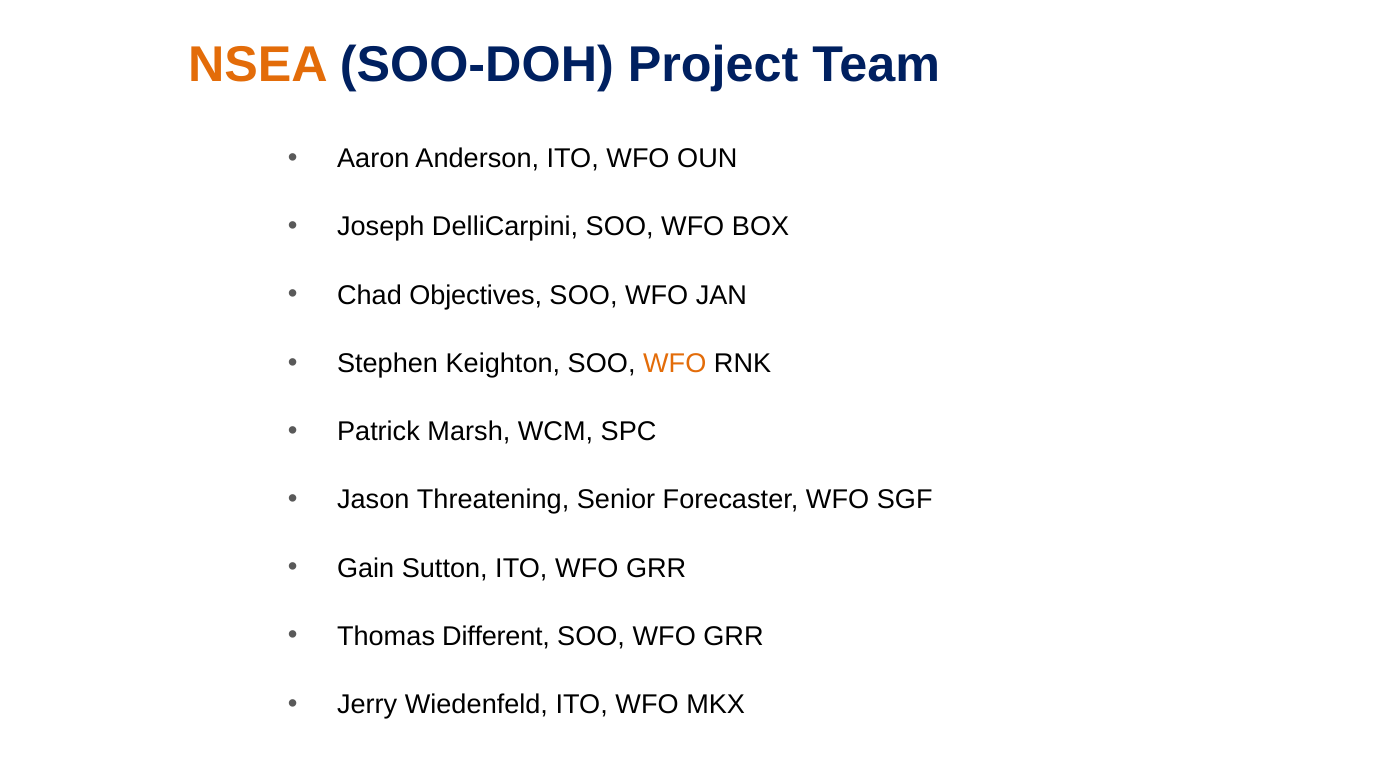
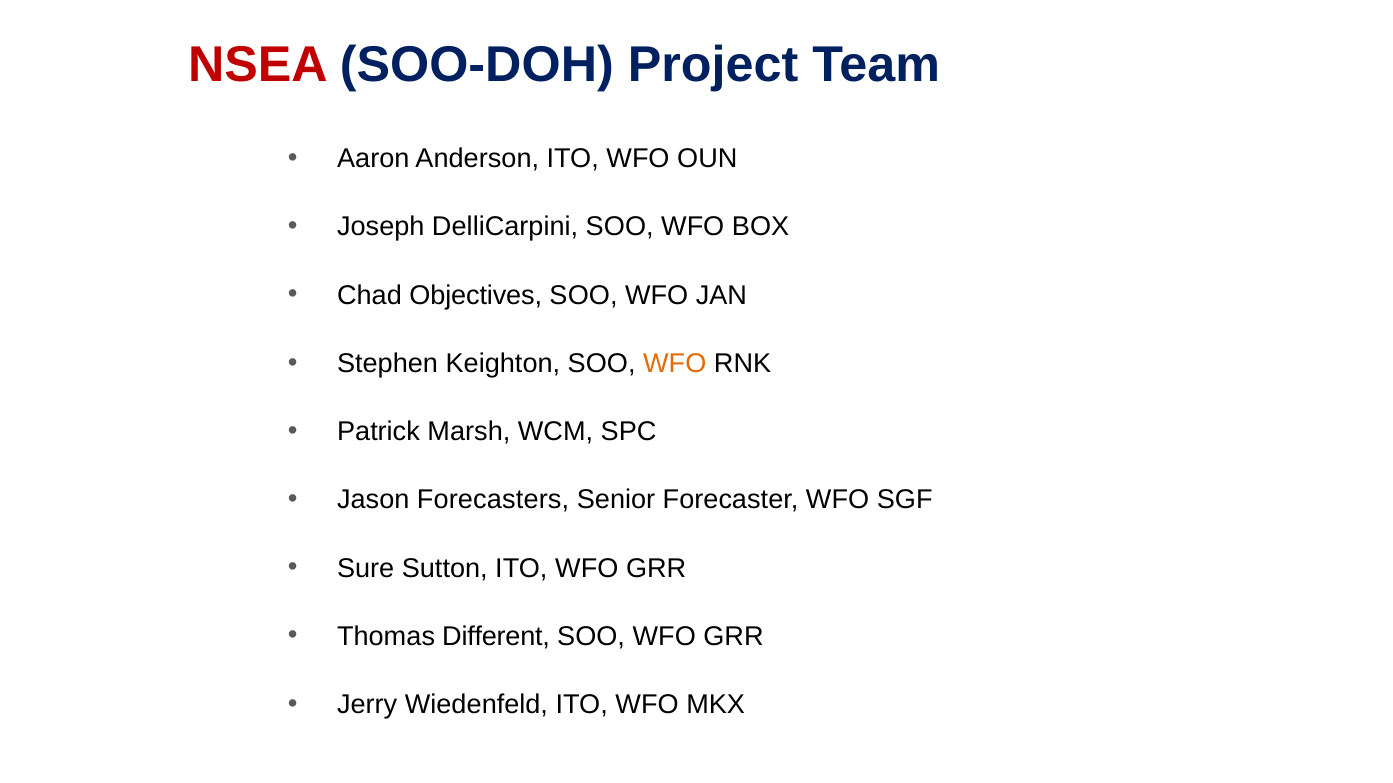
NSEA colour: orange -> red
Threatening: Threatening -> Forecasters
Gain: Gain -> Sure
